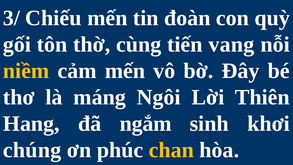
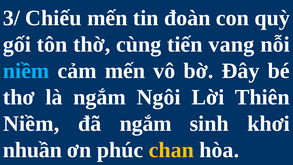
niềm at (26, 71) colour: yellow -> light blue
là máng: máng -> ngắm
Hang at (31, 123): Hang -> Niềm
chúng: chúng -> nhuần
